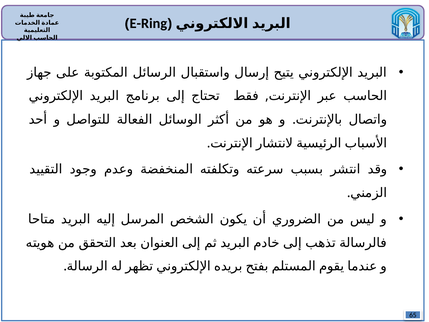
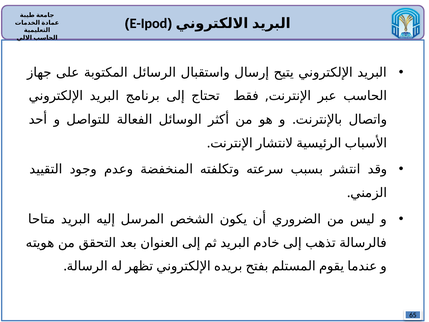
E-Ring: E-Ring -> E-Ipod
